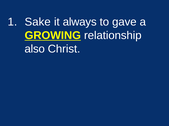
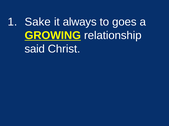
gave: gave -> goes
also: also -> said
